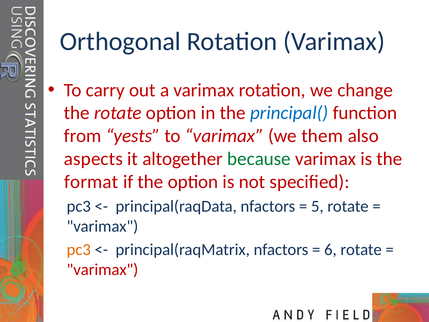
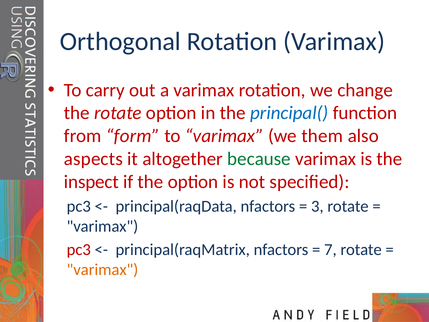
yests: yests -> form
format: format -> inspect
5: 5 -> 3
pc3 at (79, 250) colour: orange -> red
6: 6 -> 7
varimax at (102, 270) colour: red -> orange
